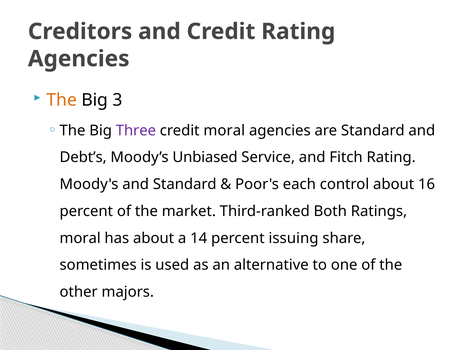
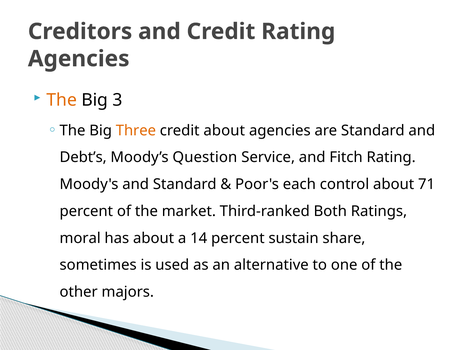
Three colour: purple -> orange
credit moral: moral -> about
Unbiased: Unbiased -> Question
16: 16 -> 71
issuing: issuing -> sustain
